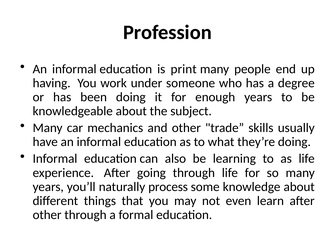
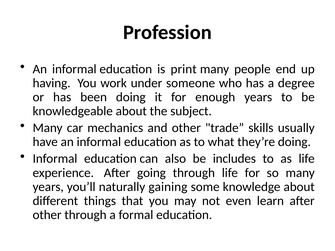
learning: learning -> includes
process: process -> gaining
